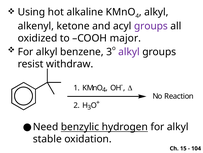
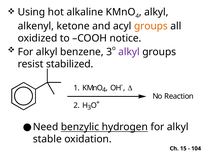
groups at (151, 26) colour: purple -> orange
major: major -> notice
withdraw: withdraw -> stabilized
